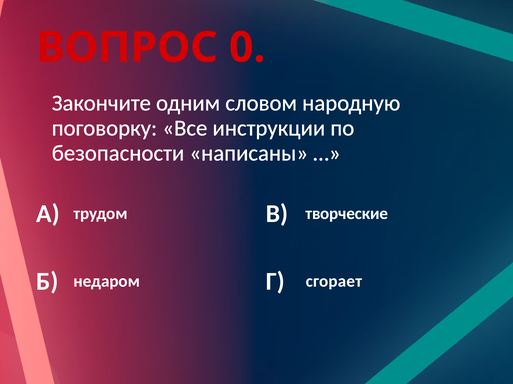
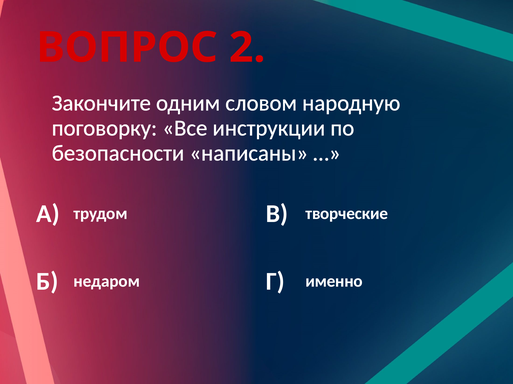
0: 0 -> 2
сгорает: сгорает -> именно
